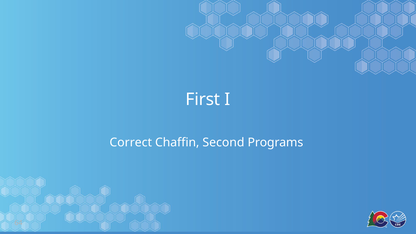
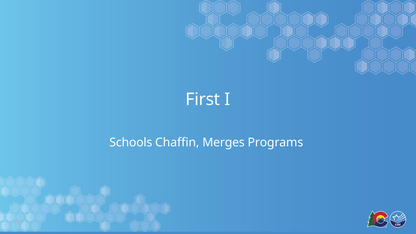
Correct: Correct -> Schools
Second: Second -> Merges
